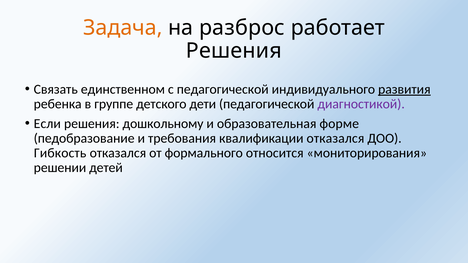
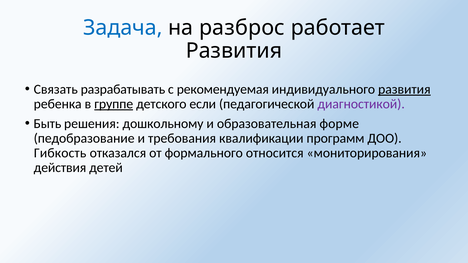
Задача colour: orange -> blue
Решения at (234, 51): Решения -> Развития
единственном: единственном -> разрабатывать
с педагогической: педагогической -> рекомендуемая
группе underline: none -> present
дети: дети -> если
Если: Если -> Быть
квалификации отказался: отказался -> программ
решении: решении -> действия
